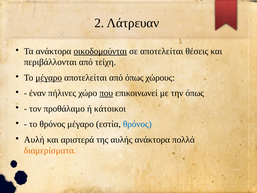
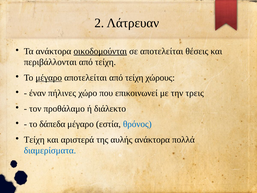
αποτελείται από όπως: όπως -> τείχη
που underline: present -> none
την όπως: όπως -> τρεις
κάτοικοι: κάτοικοι -> διάλεκτο
το θρόνος: θρόνος -> δάπεδα
Αυλή at (34, 139): Αυλή -> Τείχη
διαμερίσματα colour: orange -> blue
